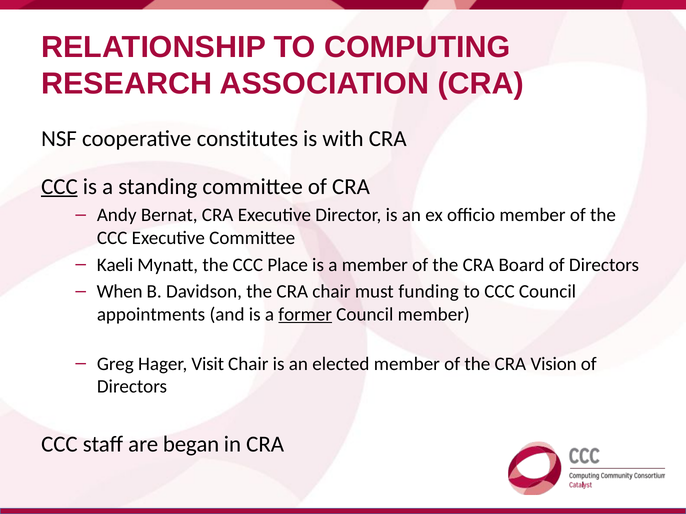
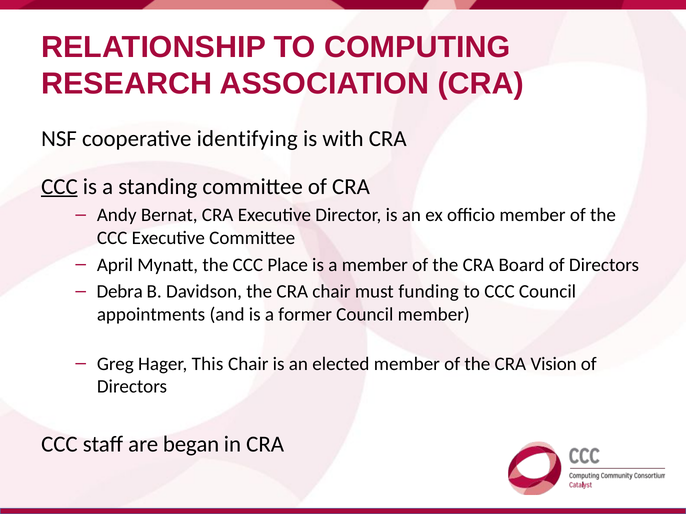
constitutes: constitutes -> identifying
Kaeli: Kaeli -> April
When: When -> Debra
former underline: present -> none
Visit: Visit -> This
